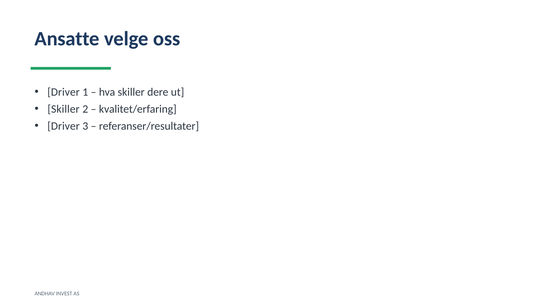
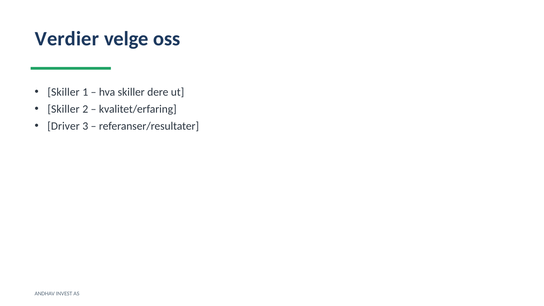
Ansatte: Ansatte -> Verdier
Driver at (64, 92): Driver -> Skiller
